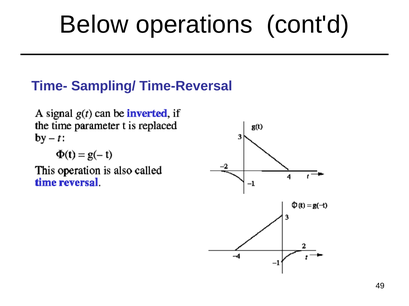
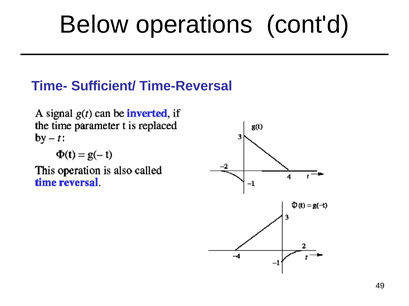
Sampling/: Sampling/ -> Sufficient/
